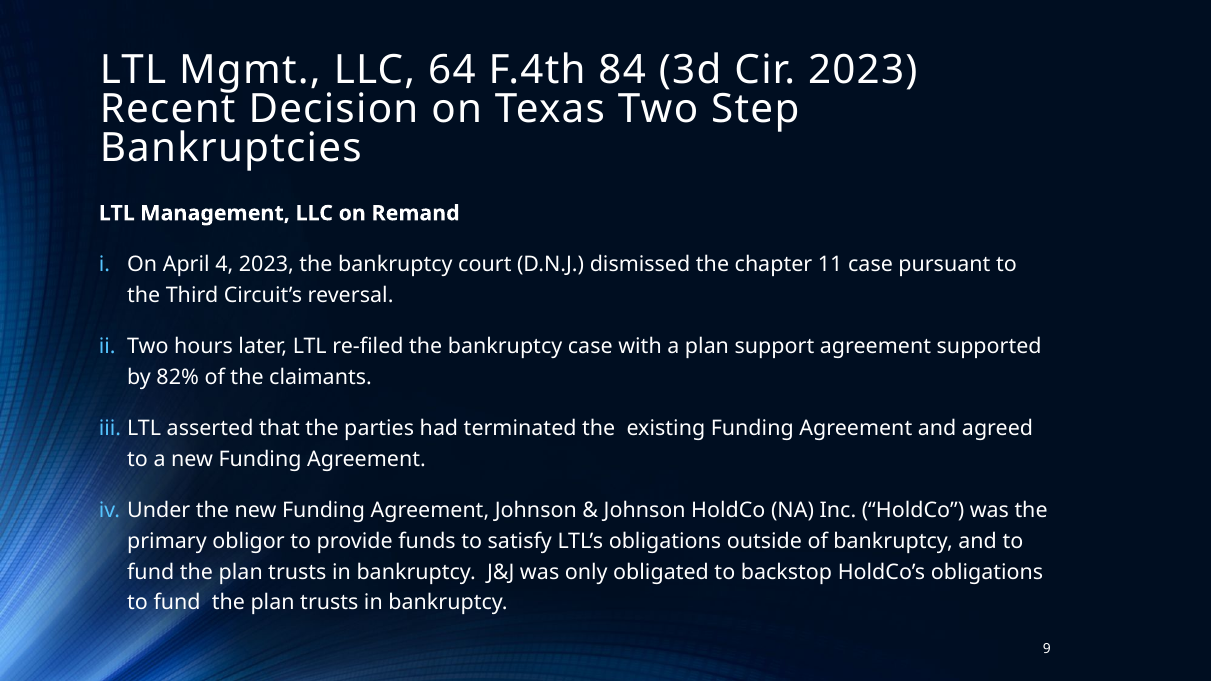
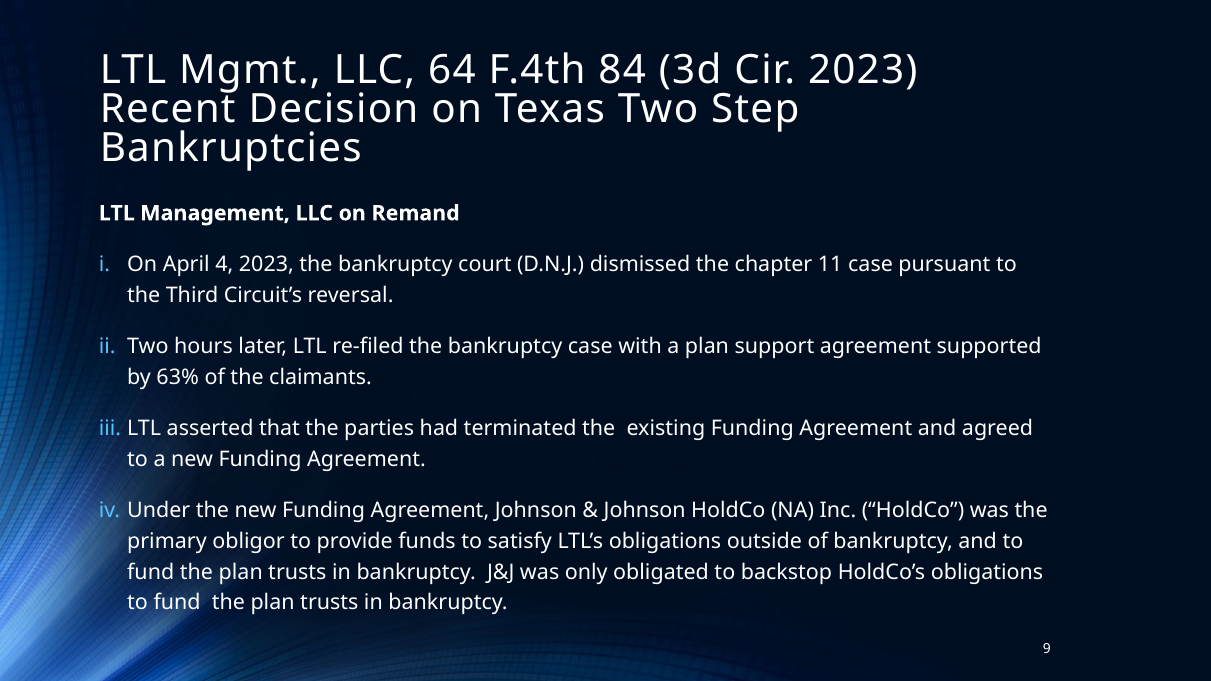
82%: 82% -> 63%
